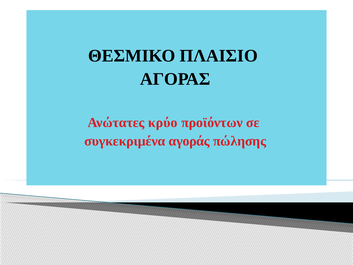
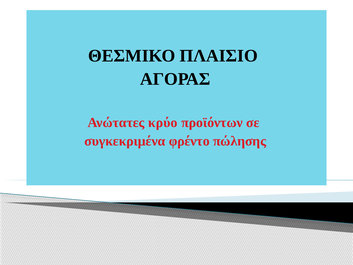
αγοράς: αγοράς -> φρέντο
